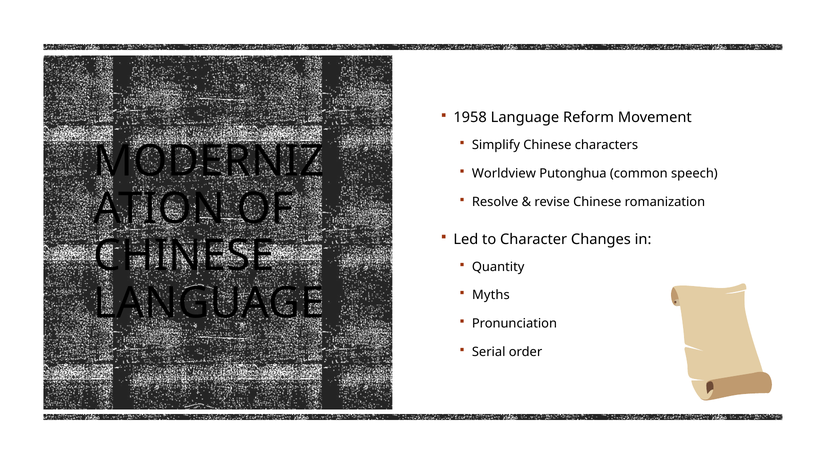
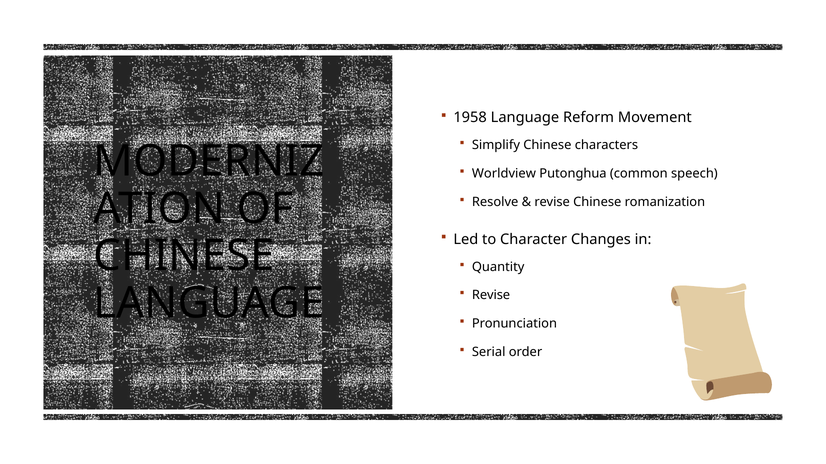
Myths at (491, 296): Myths -> Revise
